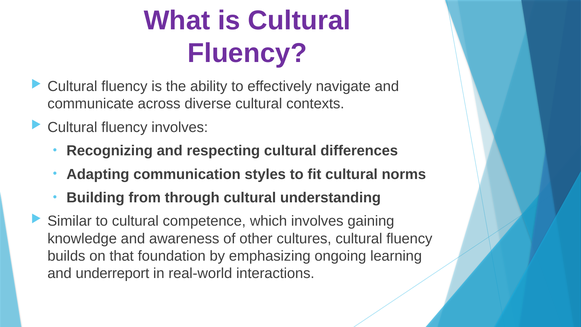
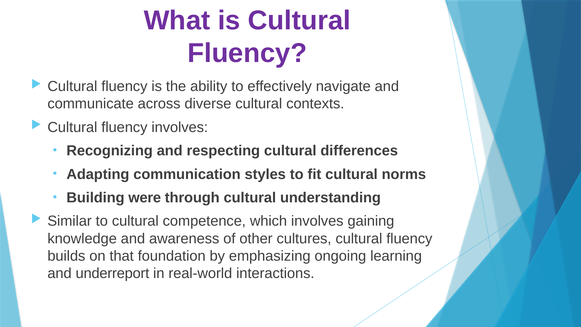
from: from -> were
